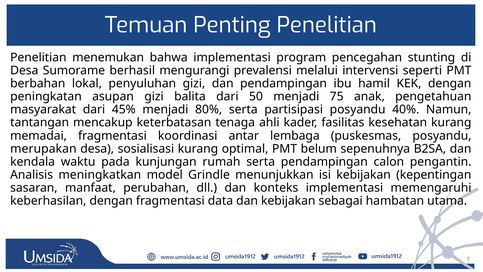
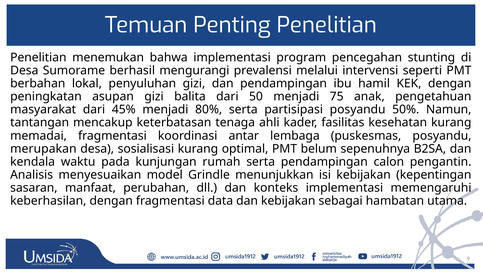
40%: 40% -> 50%
meningkatkan: meningkatkan -> menyesuaikan
